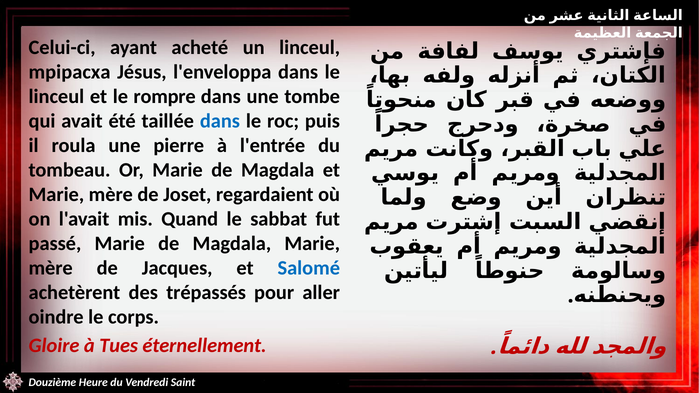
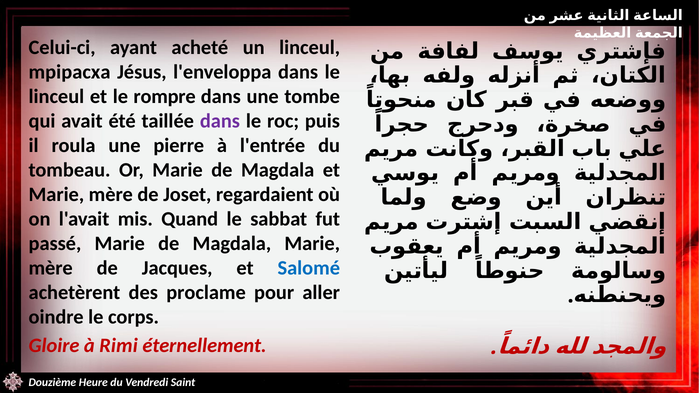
dans at (220, 121) colour: blue -> purple
trépassés: trépassés -> proclame
Tues: Tues -> Rimi
